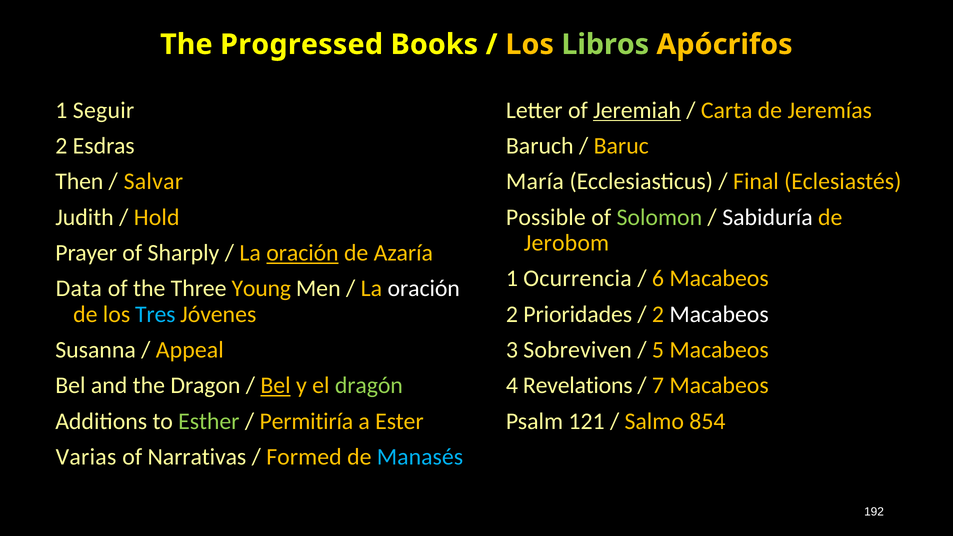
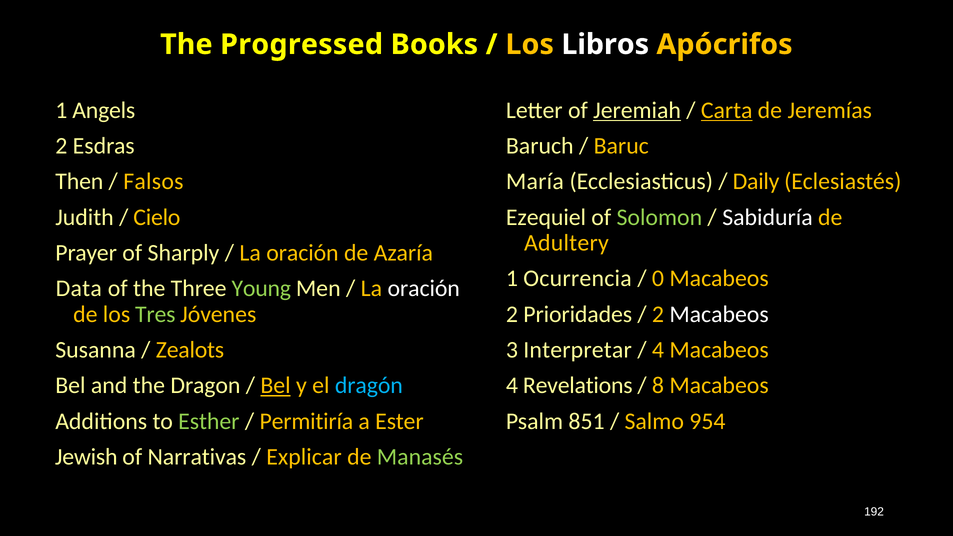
Libros colour: light green -> white
Carta underline: none -> present
Seguir: Seguir -> Angels
Salvar: Salvar -> Falsos
Final: Final -> Daily
Possible: Possible -> Ezequiel
Hold: Hold -> Cielo
Jerobom: Jerobom -> Adultery
oración at (302, 253) underline: present -> none
6: 6 -> 0
Young colour: yellow -> light green
Tres colour: light blue -> light green
Sobreviven: Sobreviven -> Interpretar
5 at (658, 350): 5 -> 4
Appeal: Appeal -> Zealots
7: 7 -> 8
dragón colour: light green -> light blue
121: 121 -> 851
854: 854 -> 954
Varias: Varias -> Jewish
Formed: Formed -> Explicar
Manasés colour: light blue -> light green
